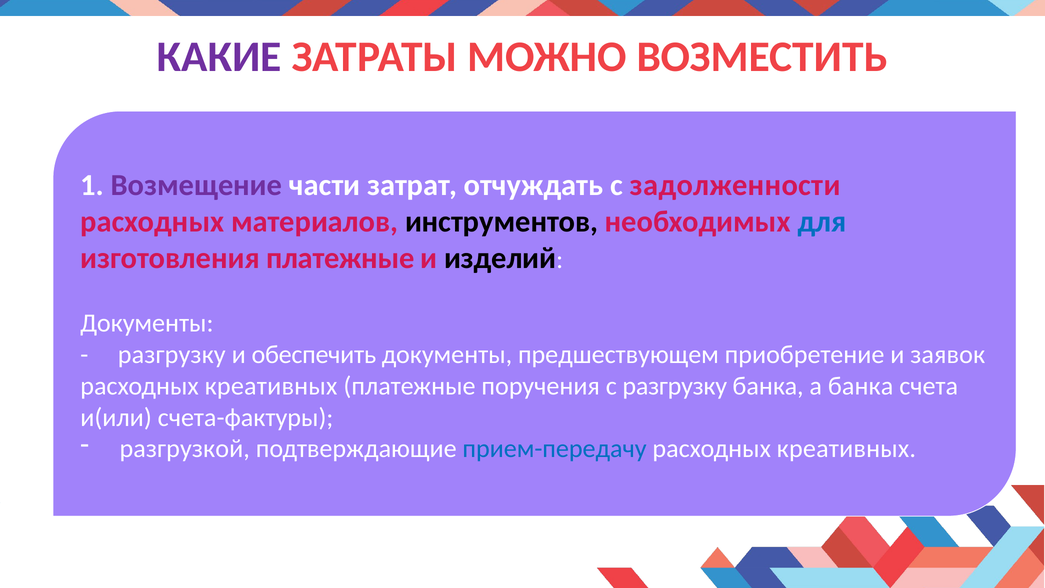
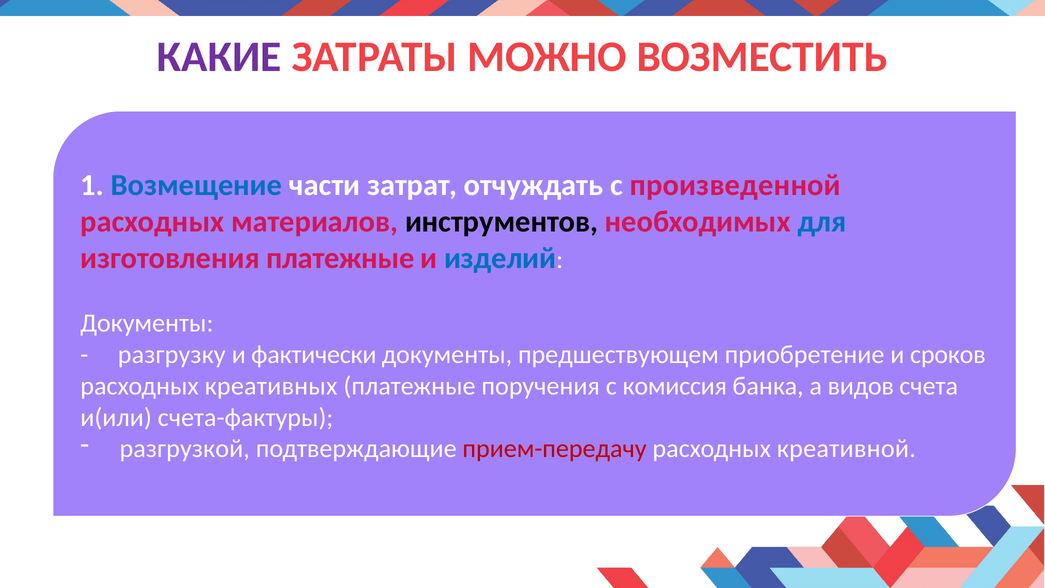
Возмещение colour: purple -> blue
задолженности: задолженности -> произведенной
изделий colour: black -> blue
обеспечить: обеспечить -> фактически
заявок: заявок -> сроков
с разгрузку: разгрузку -> комиссия
а банка: банка -> видов
прием-передачу colour: blue -> red
креативных at (846, 449): креативных -> креативной
